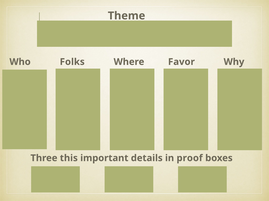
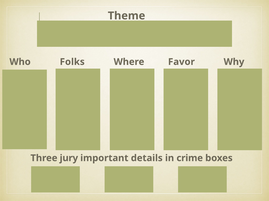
this: this -> jury
proof: proof -> crime
